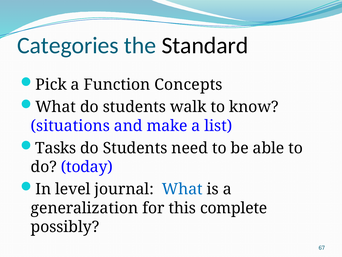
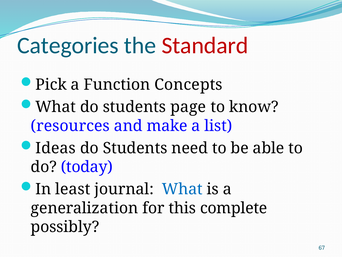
Standard colour: black -> red
walk: walk -> page
situations: situations -> resources
Tasks: Tasks -> Ideas
level: level -> least
